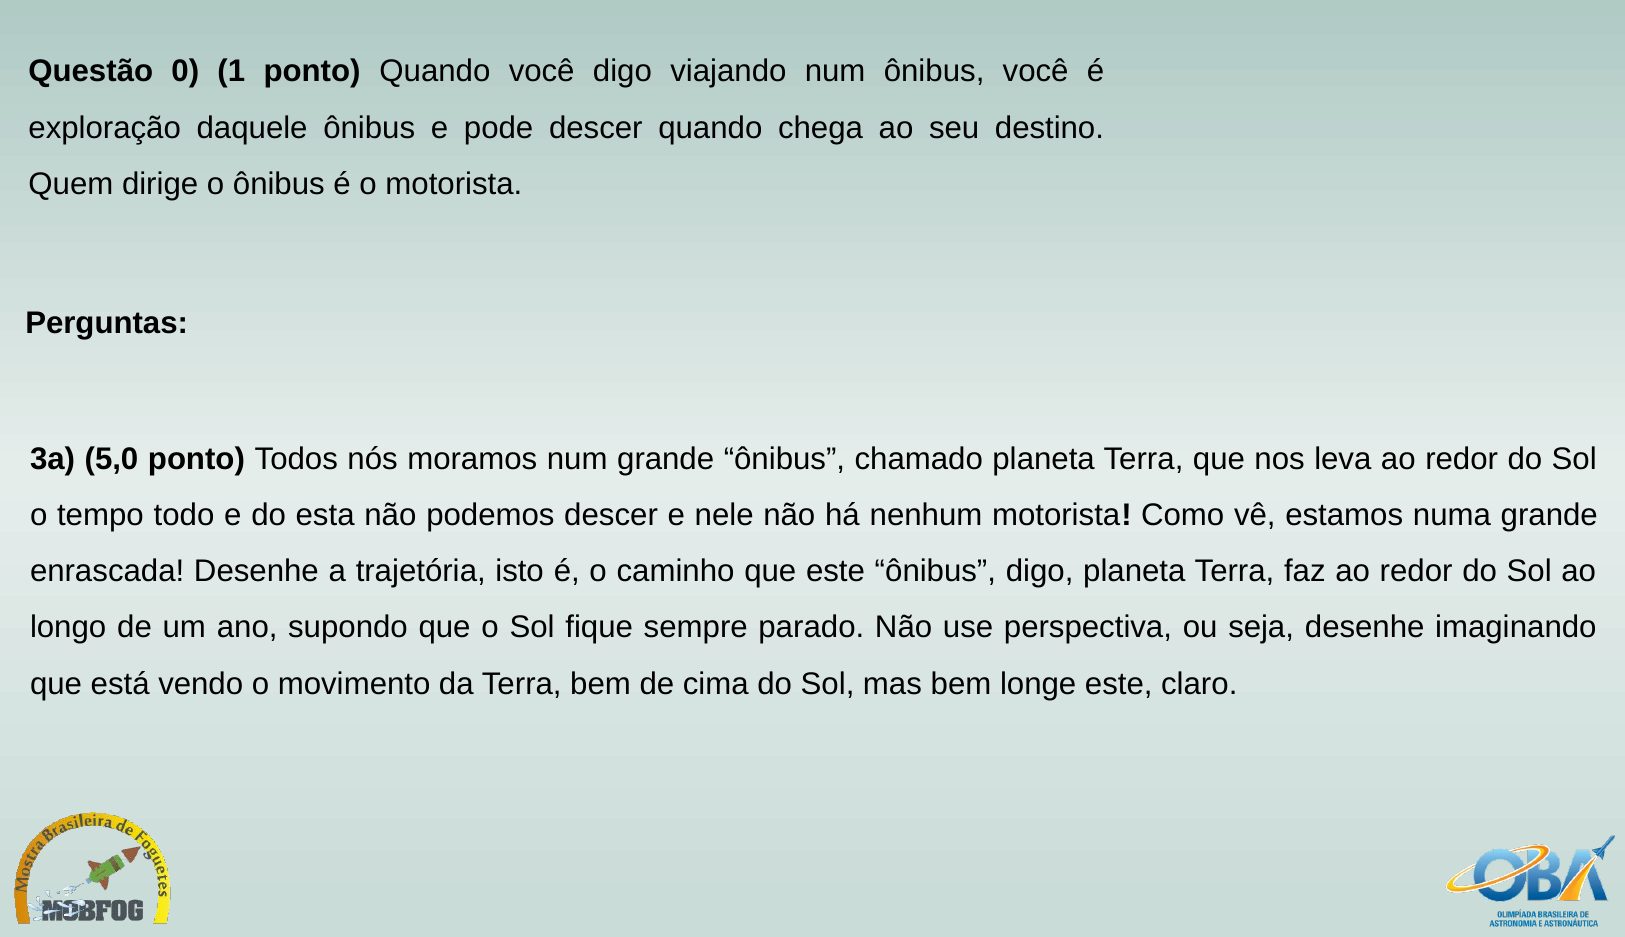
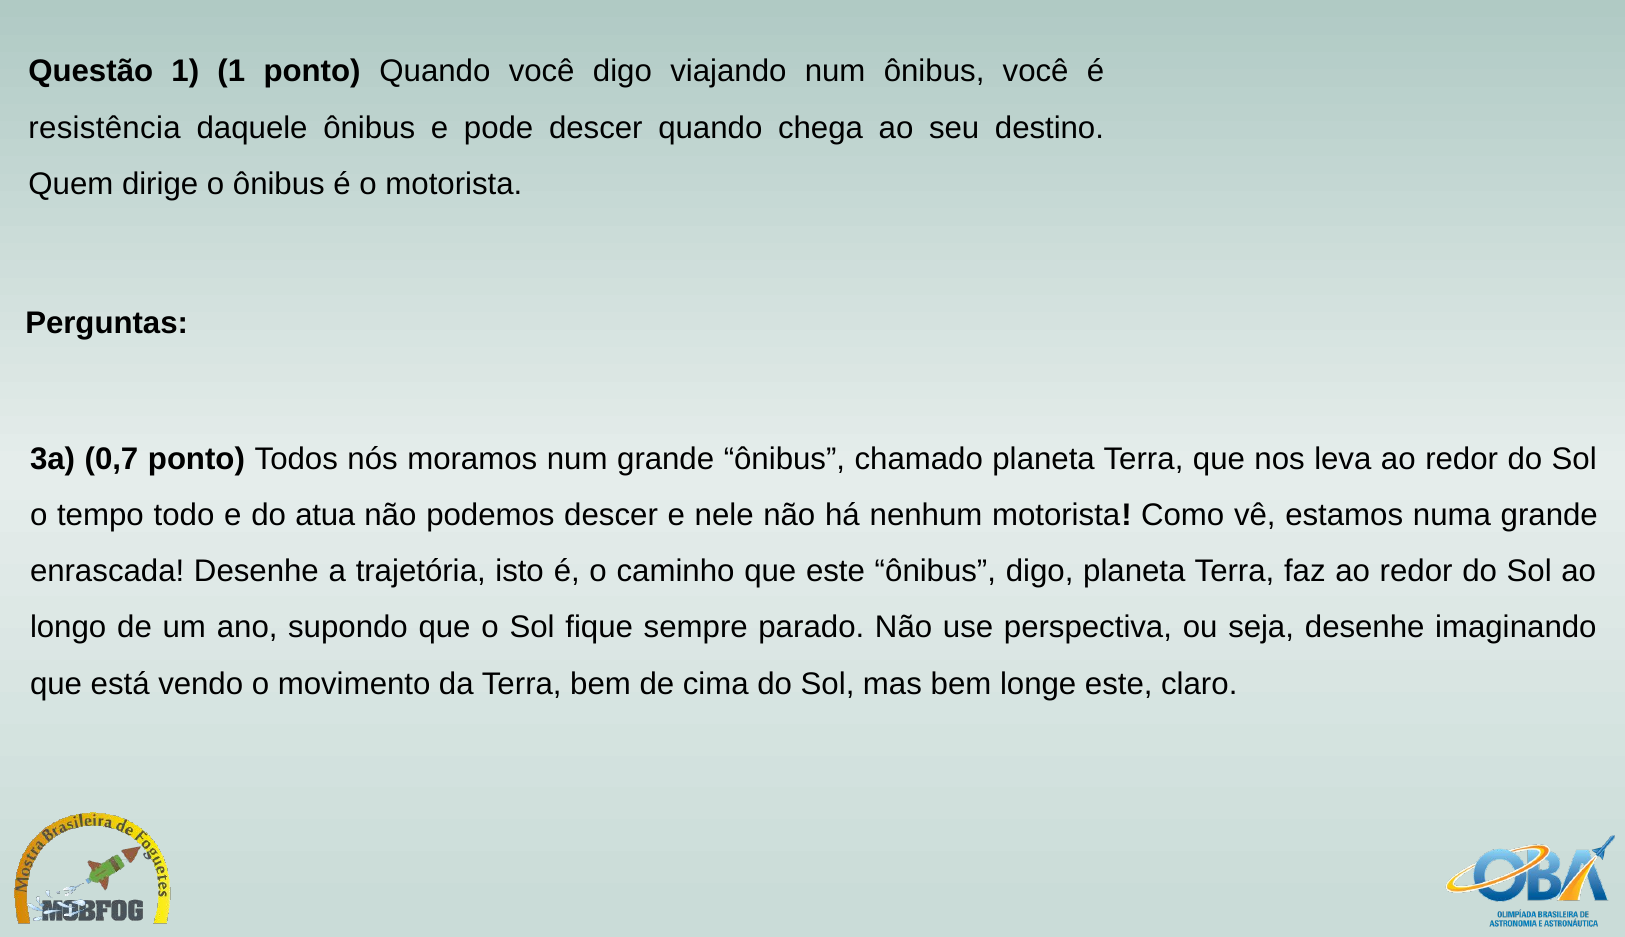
Questão 0: 0 -> 1
exploração: exploração -> resistência
5,0: 5,0 -> 0,7
esta: esta -> atua
